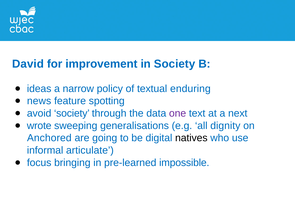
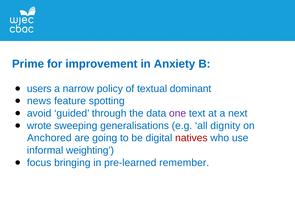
David: David -> Prime
in Society: Society -> Anxiety
ideas: ideas -> users
enduring: enduring -> dominant
avoid society: society -> guided
natives colour: black -> red
articulate: articulate -> weighting
impossible: impossible -> remember
